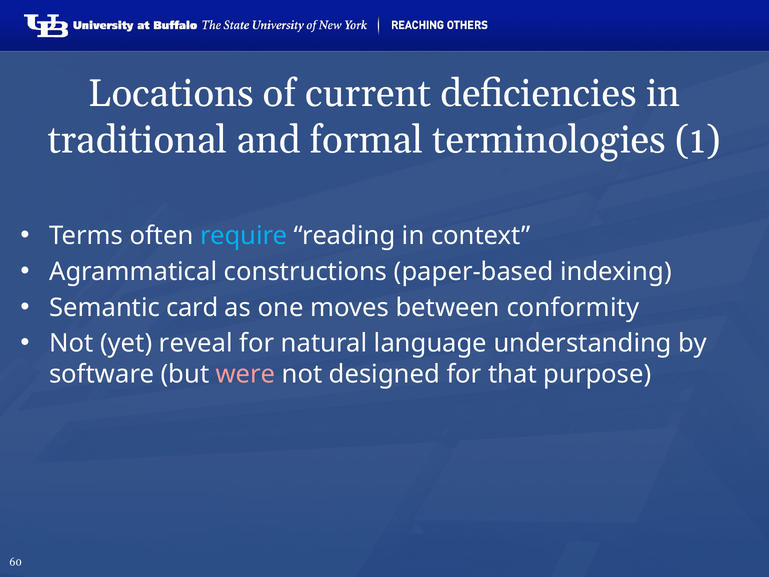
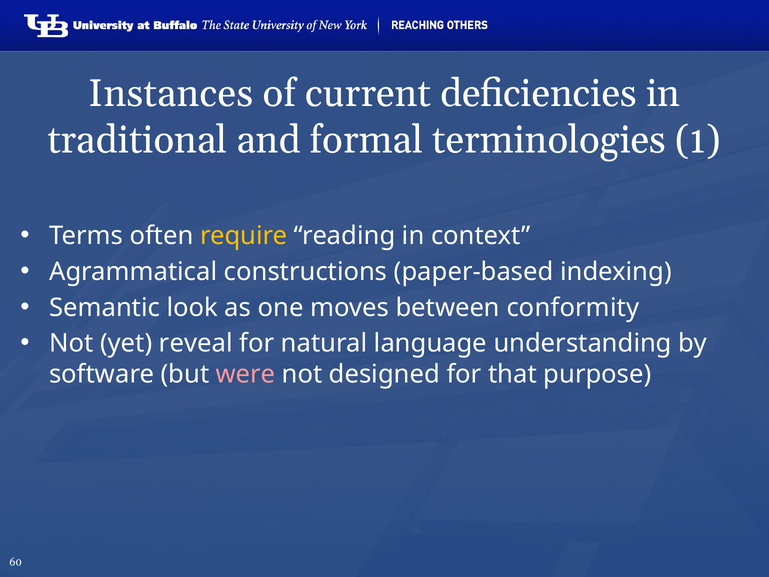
Locations: Locations -> Instances
require colour: light blue -> yellow
card: card -> look
